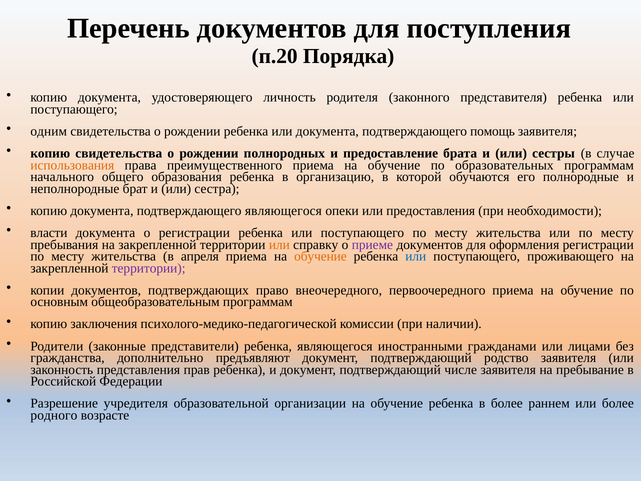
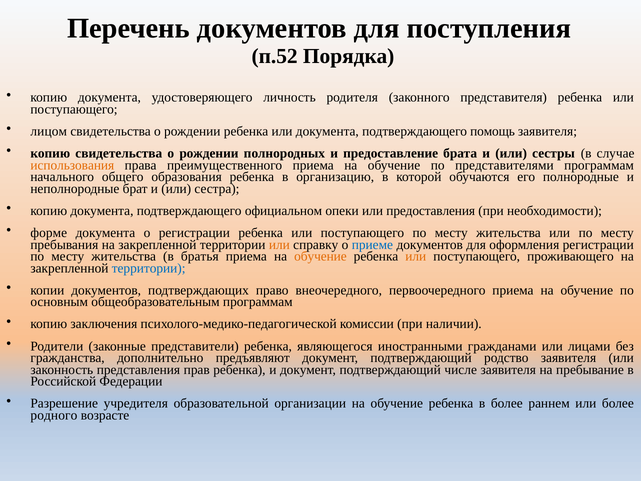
п.20: п.20 -> п.52
одним: одним -> лицом
образовательных: образовательных -> представителями
подтверждающего являющегося: являющегося -> официальном
власти: власти -> форме
приеме colour: purple -> blue
апреля: апреля -> братья
или at (416, 256) colour: blue -> orange
территории at (149, 268) colour: purple -> blue
